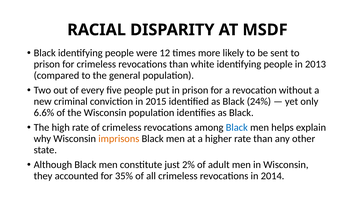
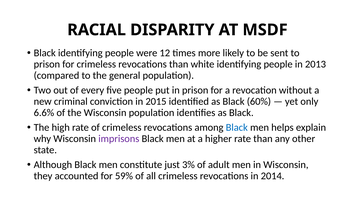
24%: 24% -> 60%
imprisons colour: orange -> purple
2%: 2% -> 3%
35%: 35% -> 59%
